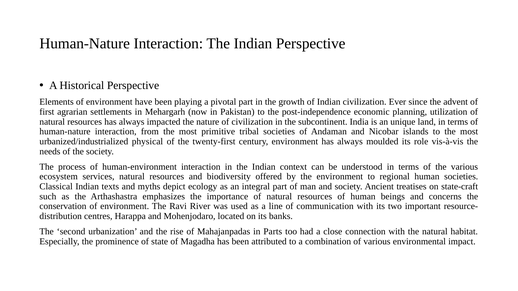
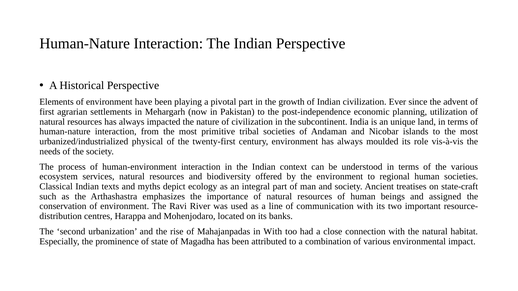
concerns: concerns -> assigned
in Parts: Parts -> With
